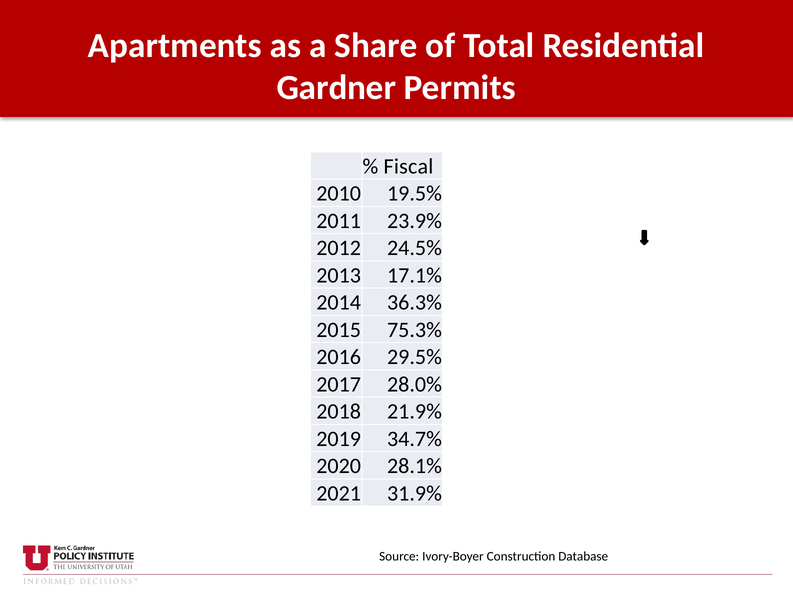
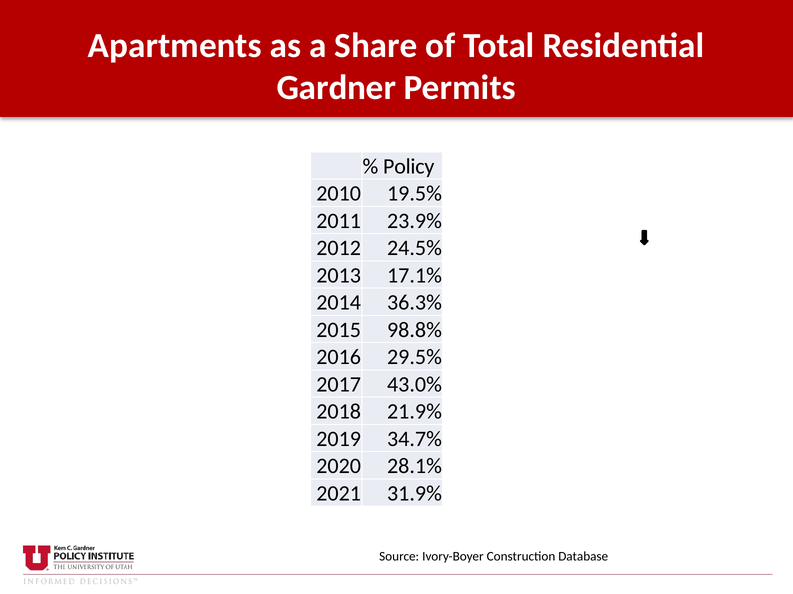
Fiscal: Fiscal -> Policy
75.3%: 75.3% -> 98.8%
28.0%: 28.0% -> 43.0%
